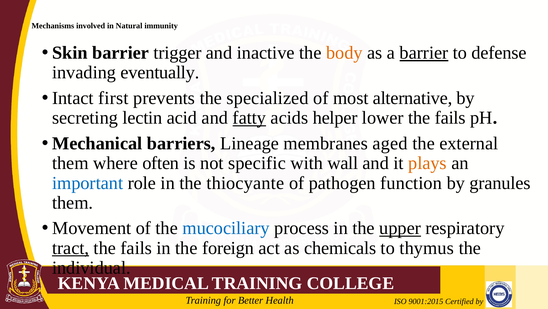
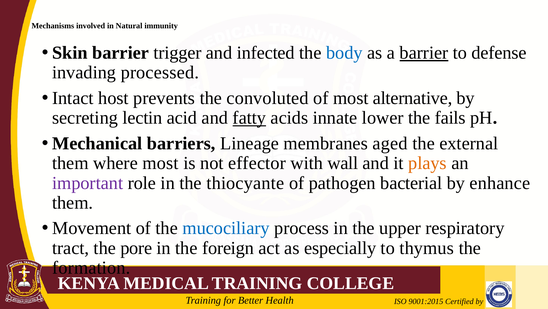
inactive: inactive -> infected
body colour: orange -> blue
eventually: eventually -> processed
first: first -> host
specialized: specialized -> convoluted
helper: helper -> innate
where often: often -> most
specific: specific -> effector
important colour: blue -> purple
function: function -> bacterial
granules: granules -> enhance
upper underline: present -> none
tract underline: present -> none
fails at (136, 247): fails -> pore
chemicals: chemicals -> especially
individual: individual -> formation
